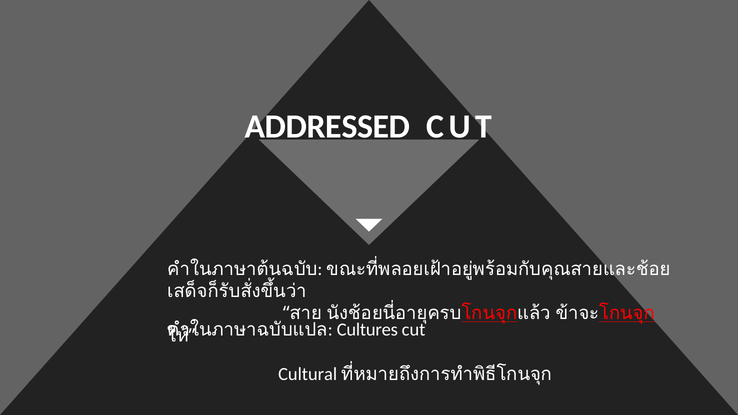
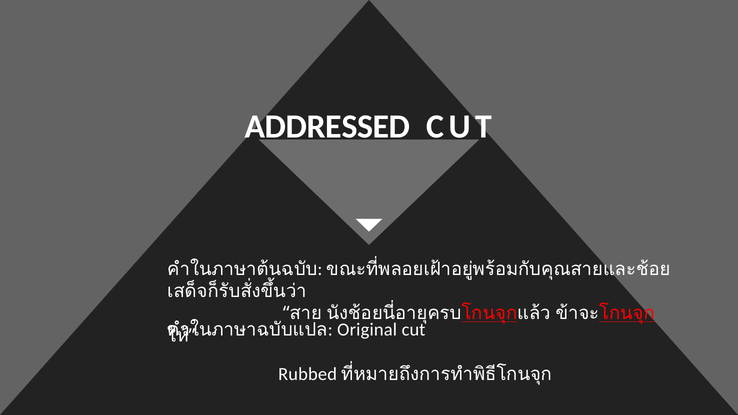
Cultures: Cultures -> Original
Cultural: Cultural -> Rubbed
